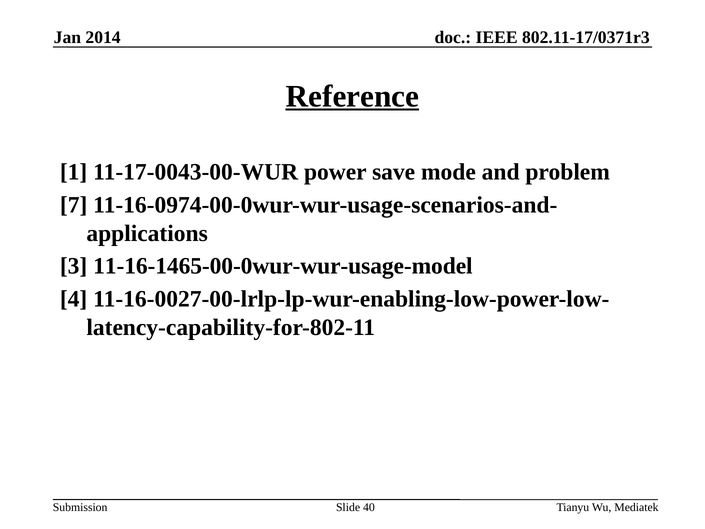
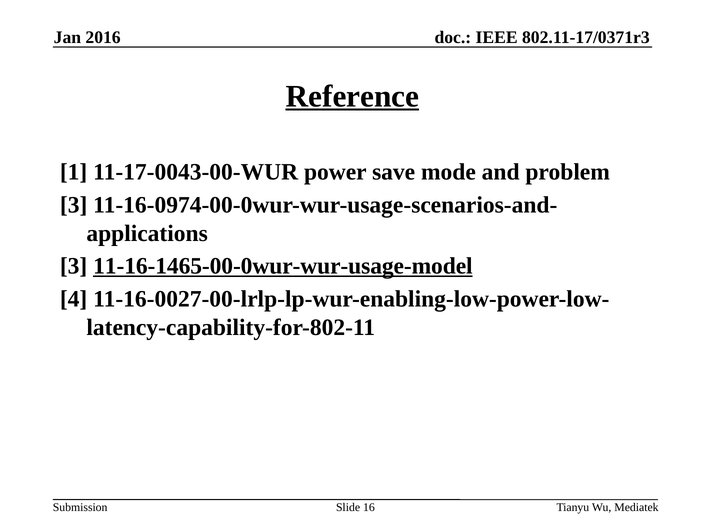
2014: 2014 -> 2016
7 at (74, 205): 7 -> 3
11-16-1465-00-0wur-wur-usage-model underline: none -> present
40: 40 -> 16
